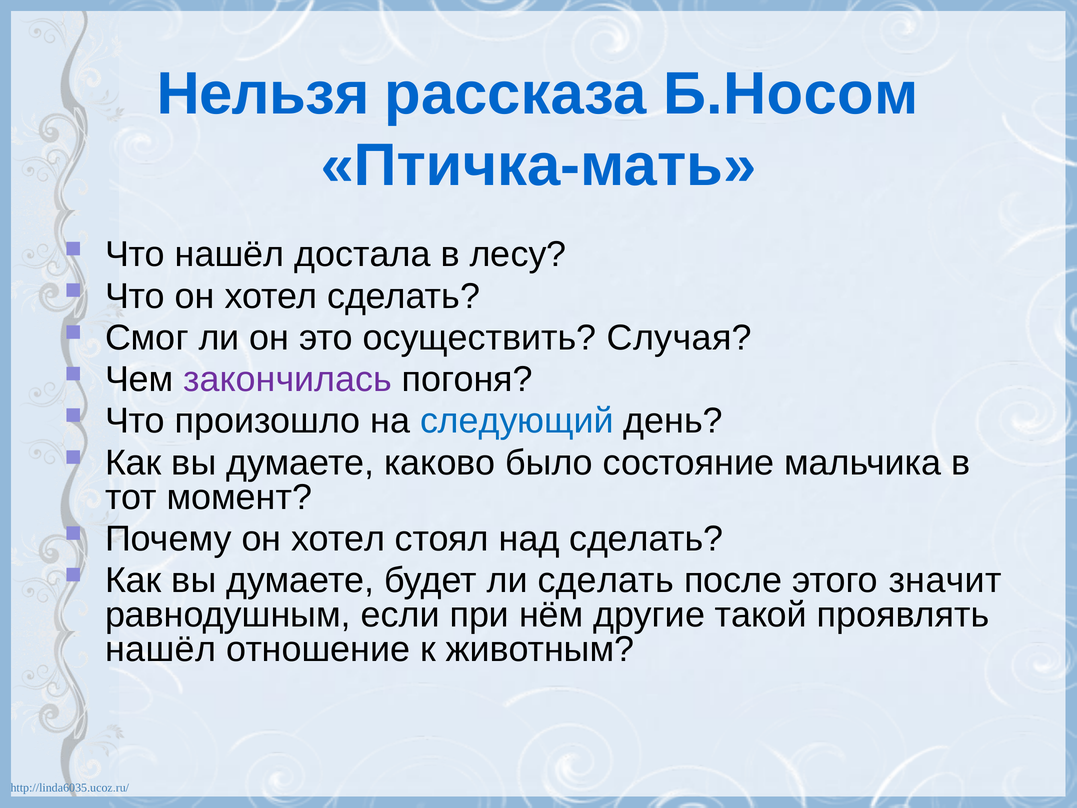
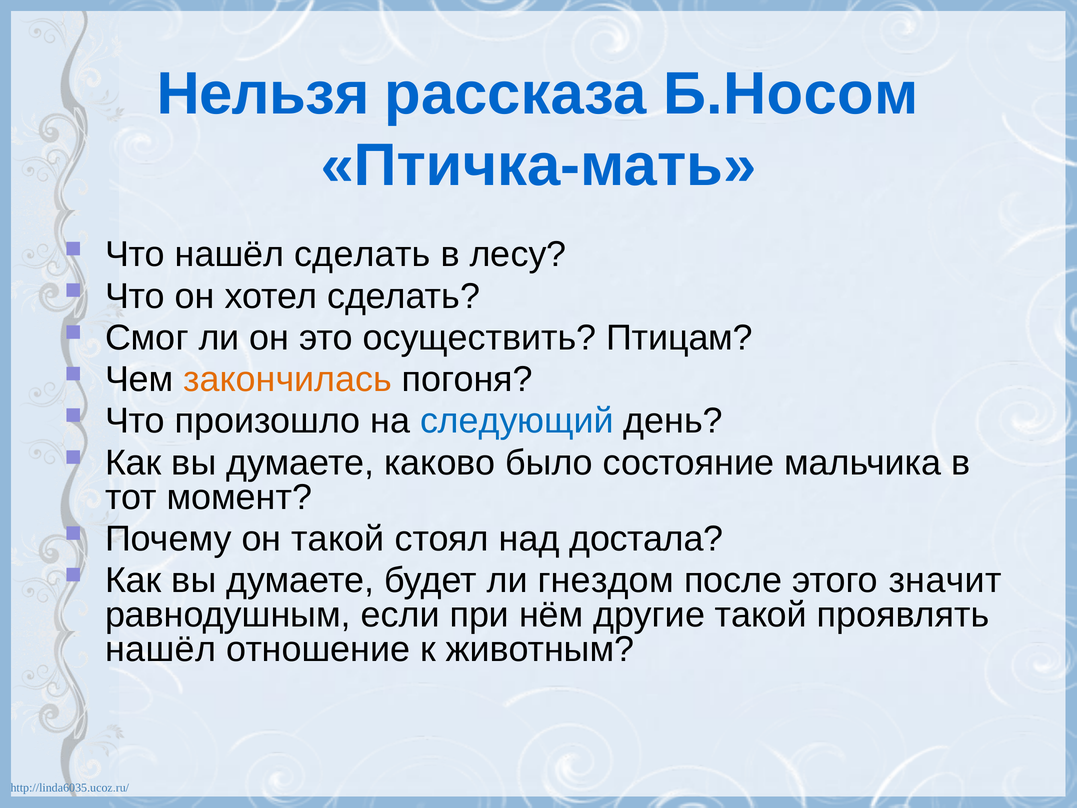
нашёл достала: достала -> сделать
Случая: Случая -> Птицам
закончилась colour: purple -> orange
Почему он хотел: хотел -> такой
над сделать: сделать -> достала
ли сделать: сделать -> гнездом
